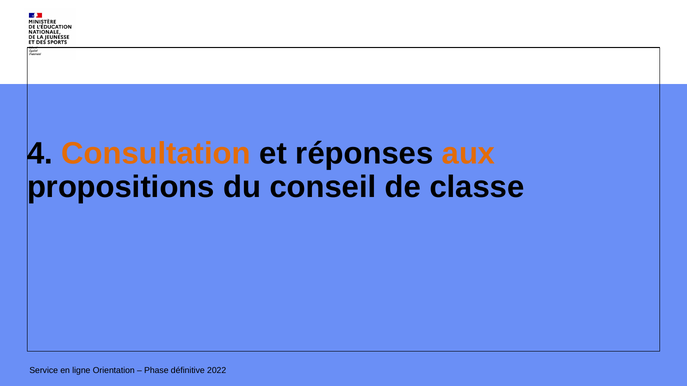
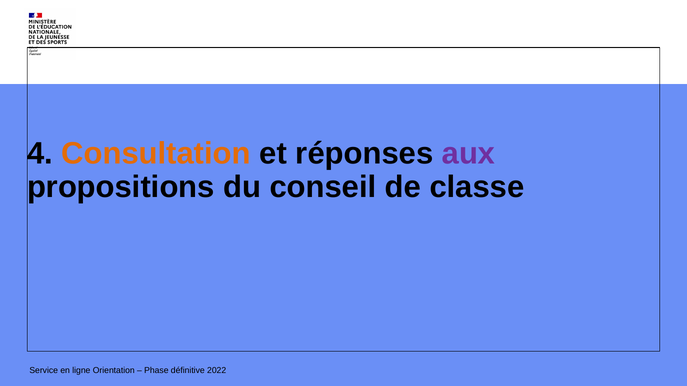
aux colour: orange -> purple
